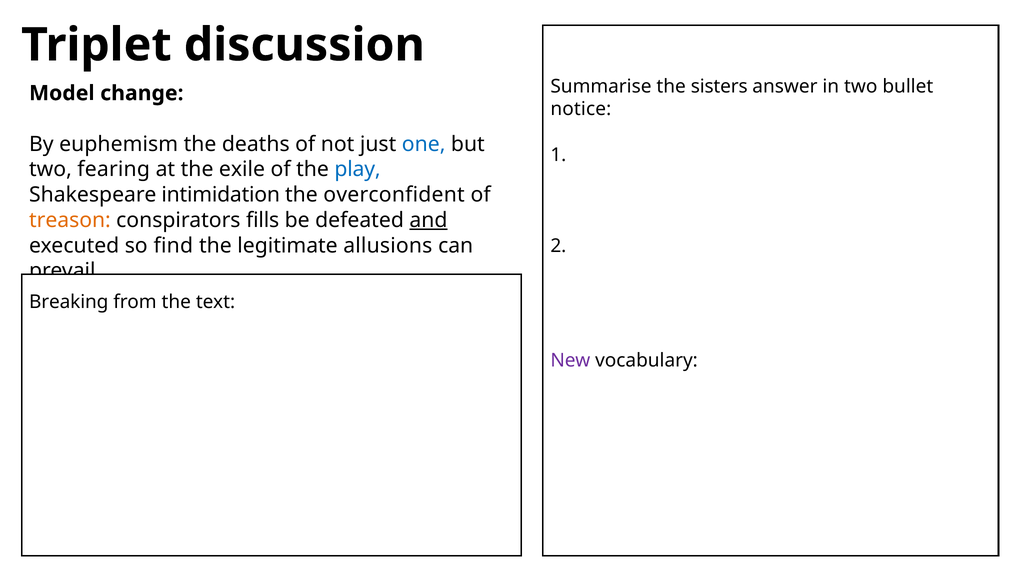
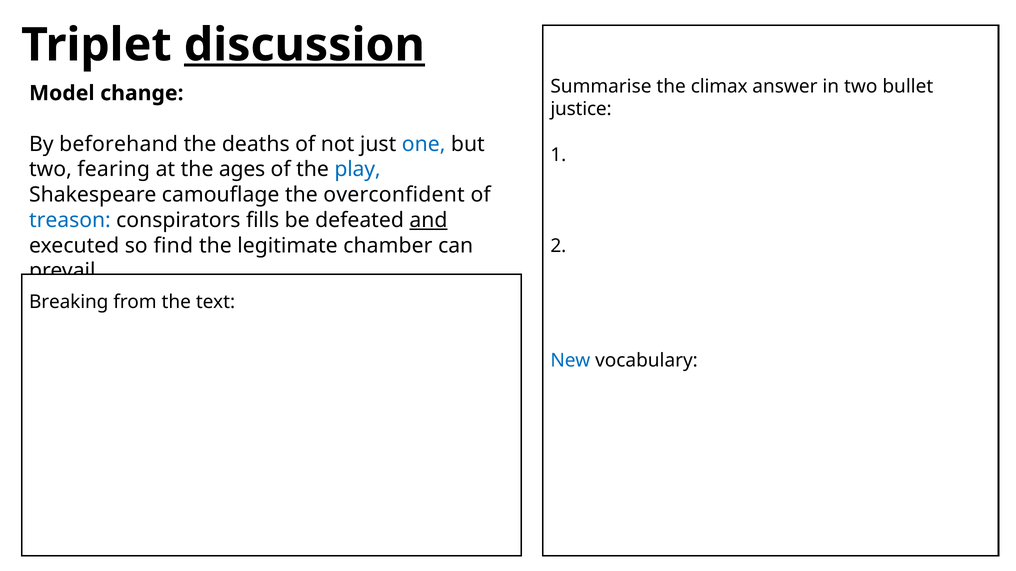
discussion underline: none -> present
sisters: sisters -> climax
notice: notice -> justice
euphemism: euphemism -> beforehand
exile: exile -> ages
intimidation: intimidation -> camouflage
treason colour: orange -> blue
allusions: allusions -> chamber
New colour: purple -> blue
